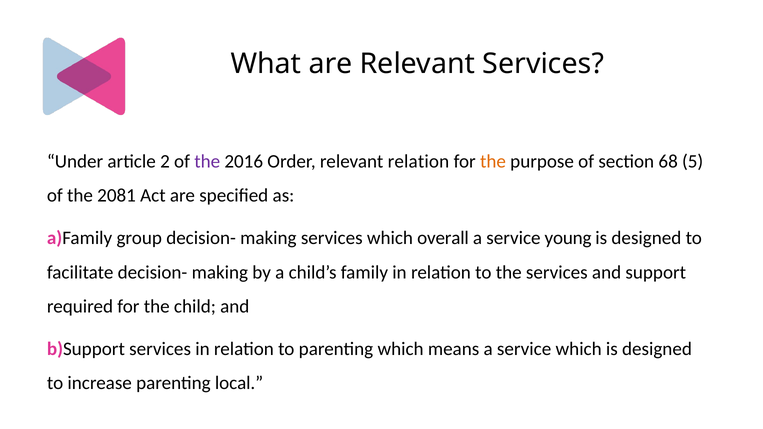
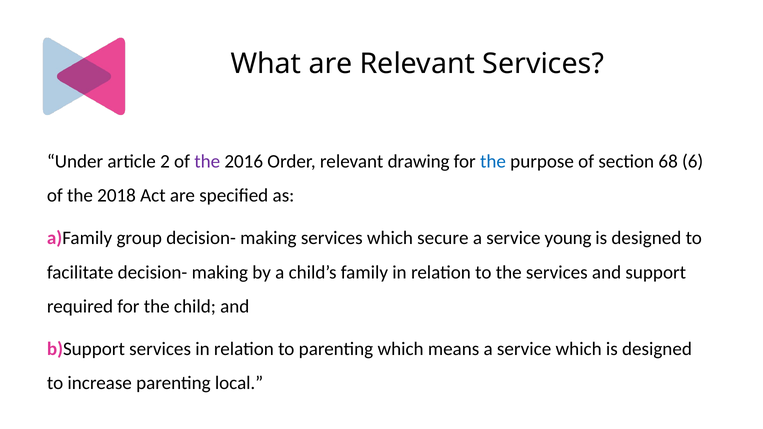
relevant relation: relation -> drawing
the at (493, 161) colour: orange -> blue
5: 5 -> 6
2081: 2081 -> 2018
overall: overall -> secure
